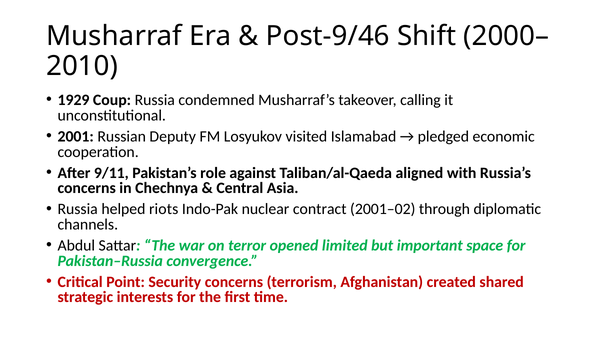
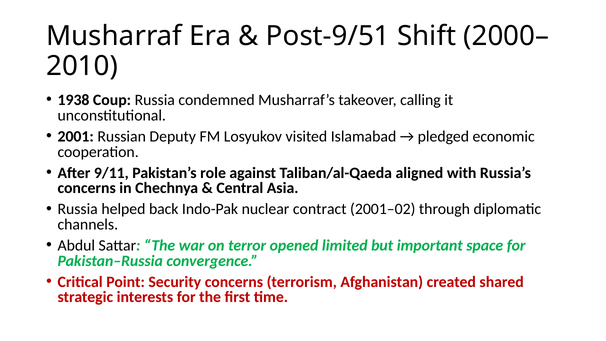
Post-9/46: Post-9/46 -> Post-9/51
1929: 1929 -> 1938
riots: riots -> back
